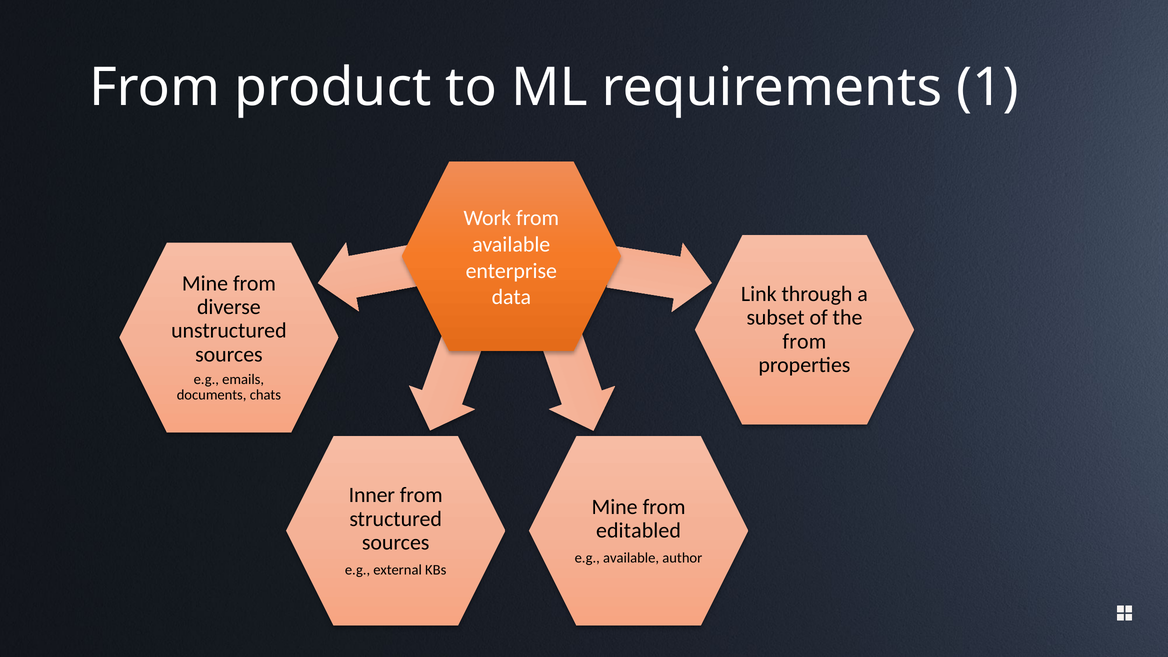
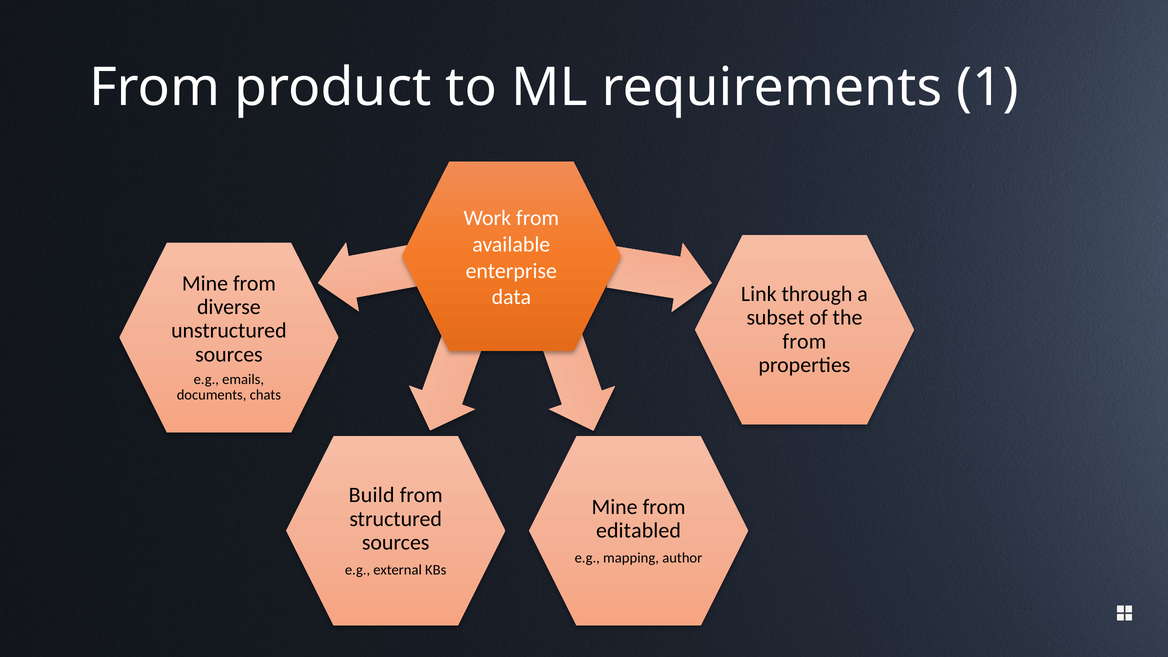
Inner: Inner -> Build
e.g available: available -> mapping
